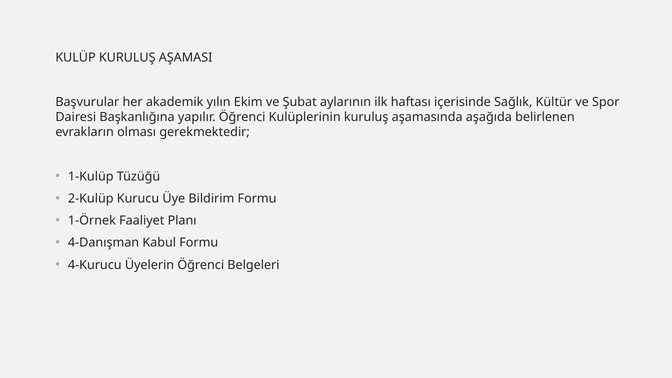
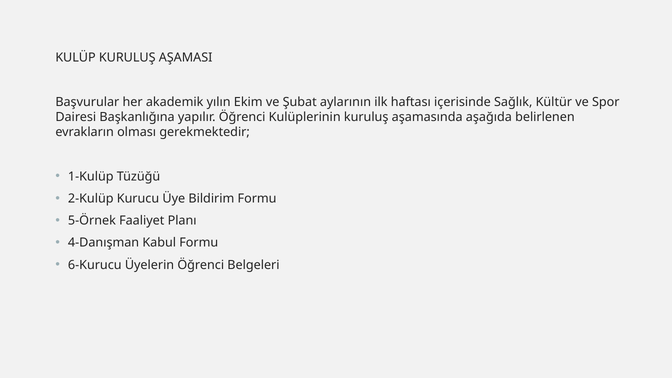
1-Örnek: 1-Örnek -> 5-Örnek
4-Kurucu: 4-Kurucu -> 6-Kurucu
